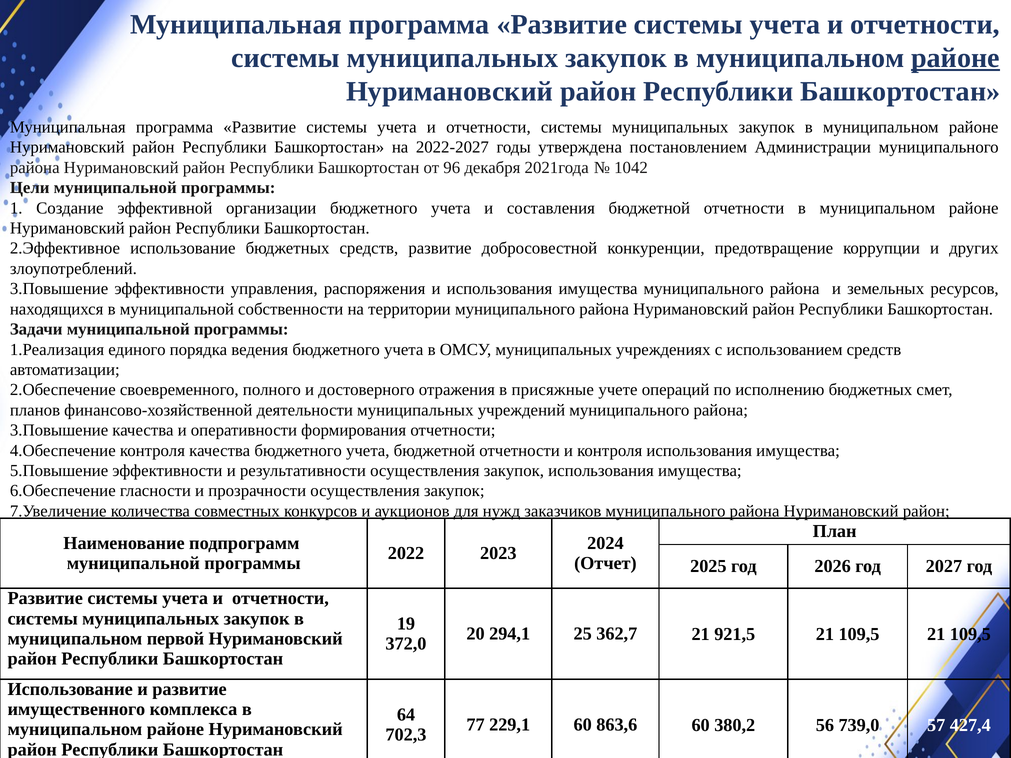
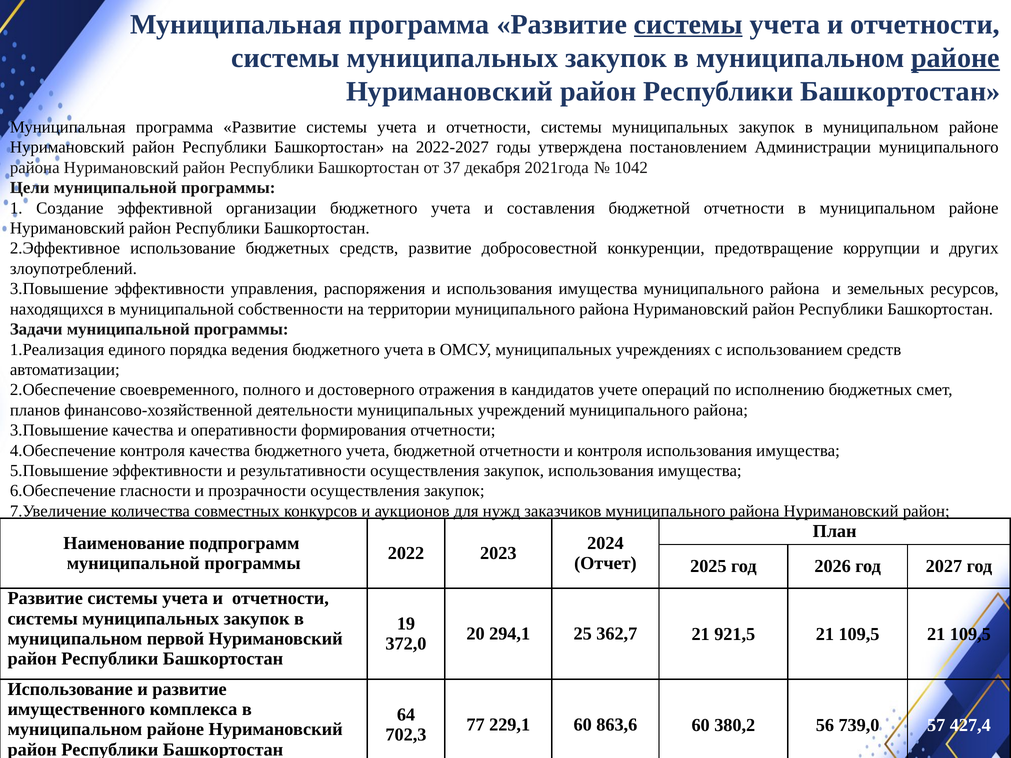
системы at (688, 24) underline: none -> present
96: 96 -> 37
присяжные: присяжные -> кандидатов
